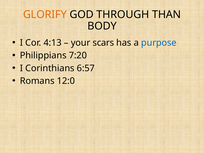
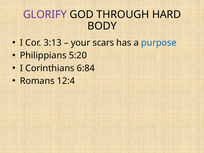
GLORIFY colour: orange -> purple
THAN: THAN -> HARD
4:13: 4:13 -> 3:13
7:20: 7:20 -> 5:20
6:57: 6:57 -> 6:84
12:0: 12:0 -> 12:4
